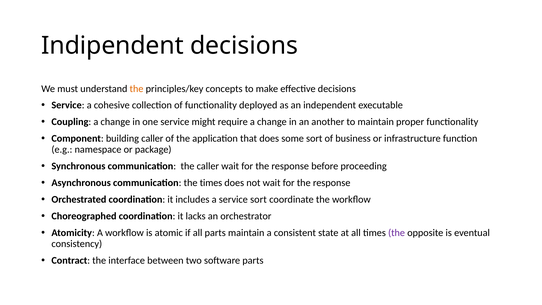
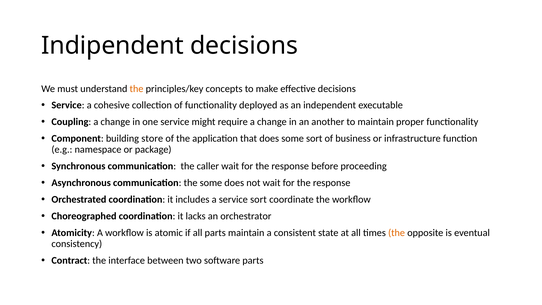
building caller: caller -> store
the times: times -> some
the at (397, 233) colour: purple -> orange
